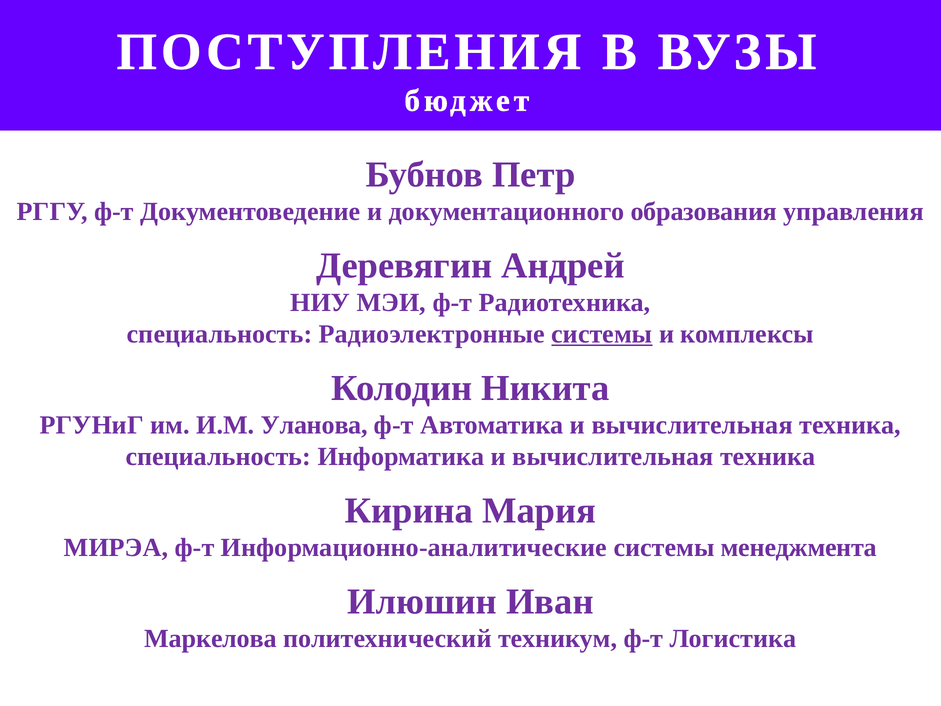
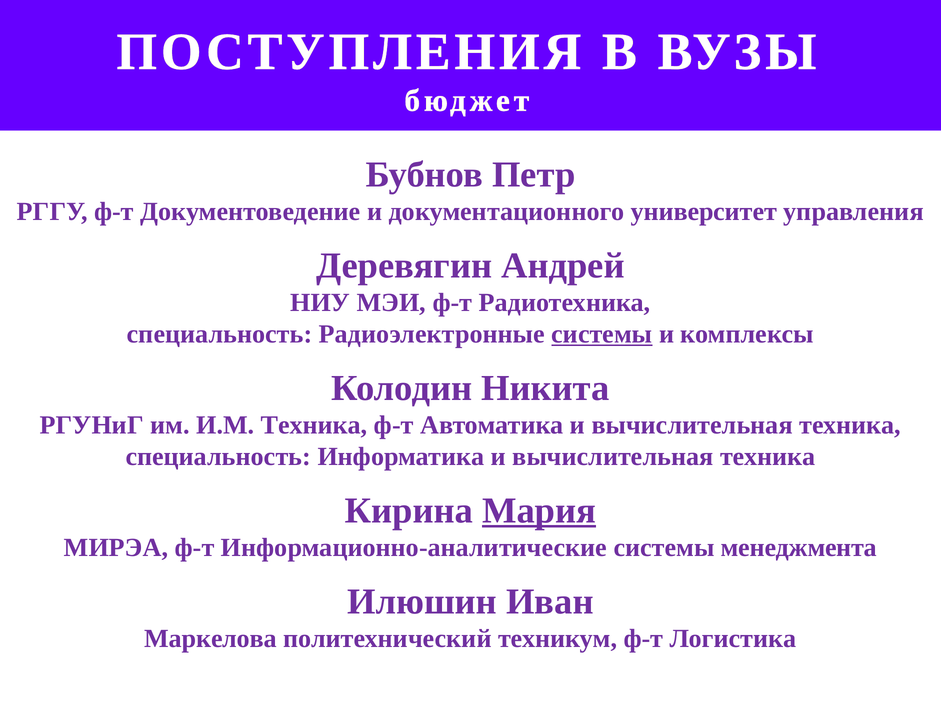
образования: образования -> университет
И.М Уланова: Уланова -> Техника
Мария underline: none -> present
